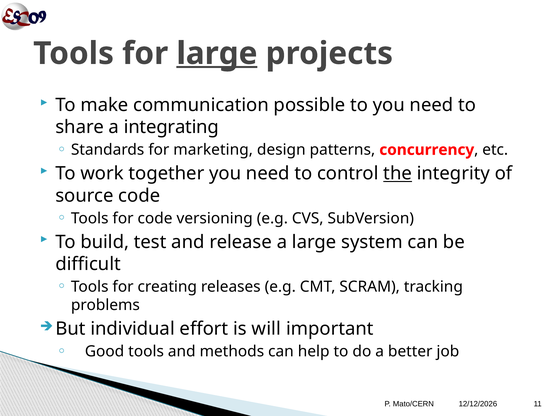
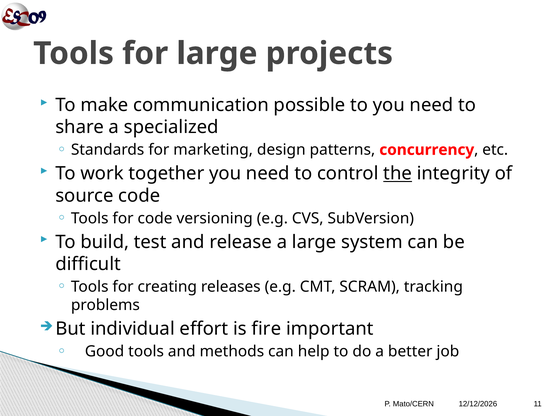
large at (217, 54) underline: present -> none
integrating: integrating -> specialized
will: will -> fire
